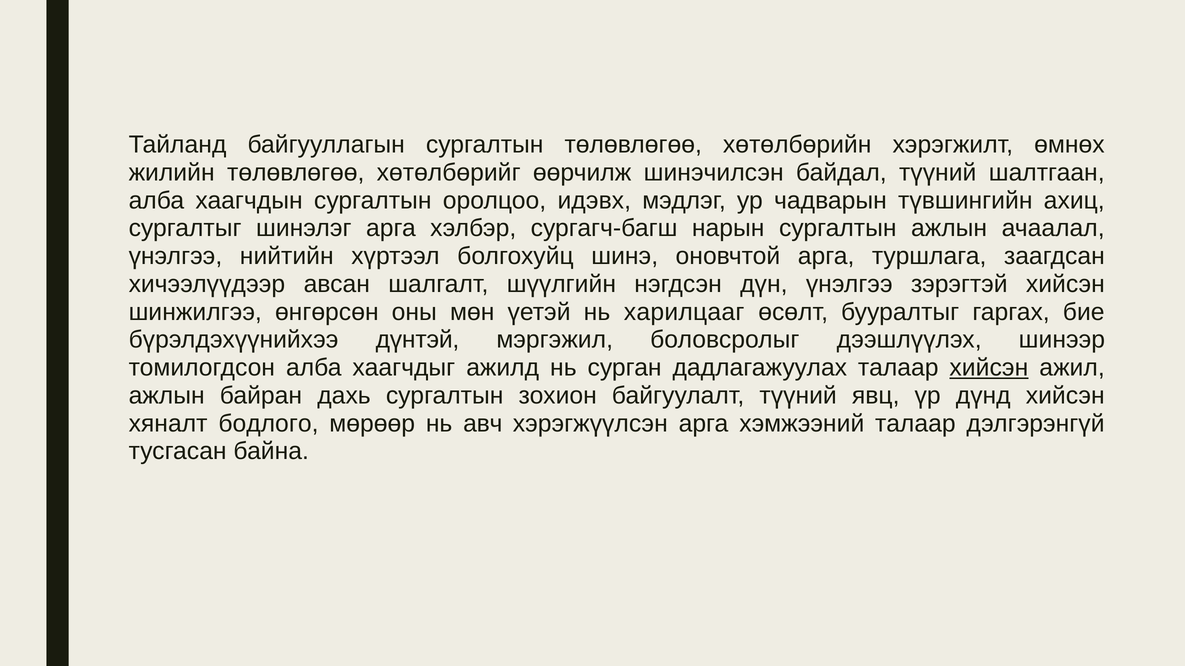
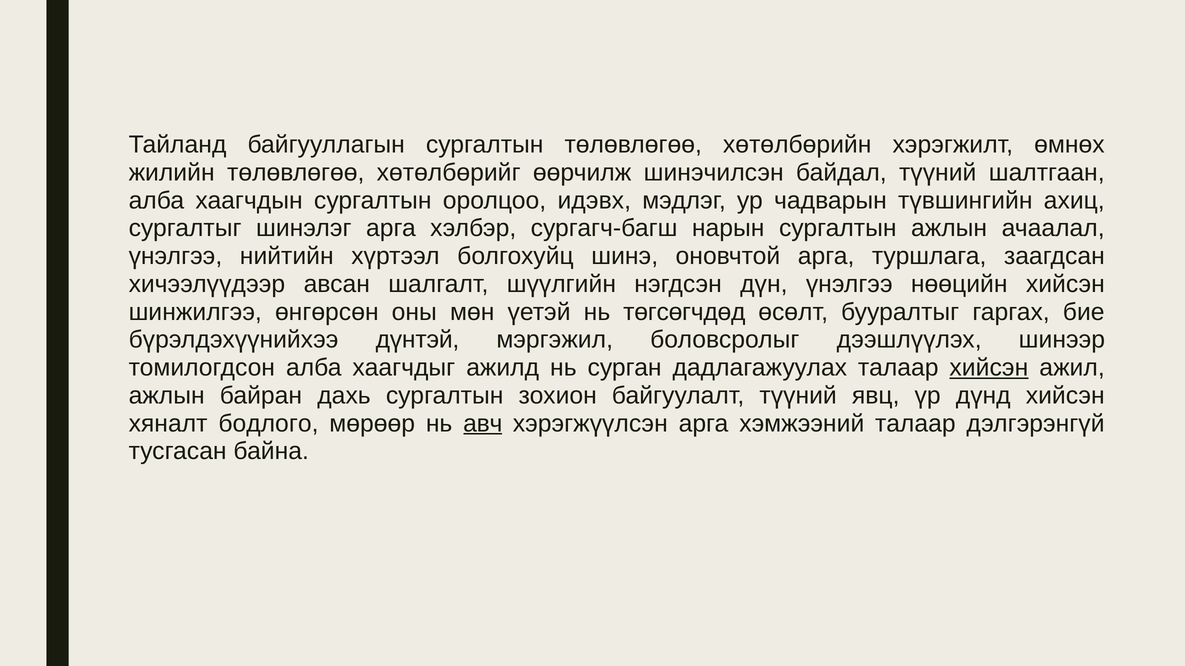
зэрэгтэй: зэрэгтэй -> нөөцийн
харилцааг: харилцааг -> төгсөгчдөд
авч underline: none -> present
